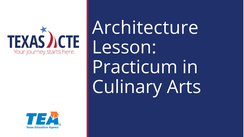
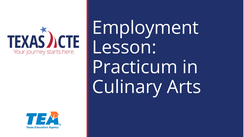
Architecture: Architecture -> Employment
